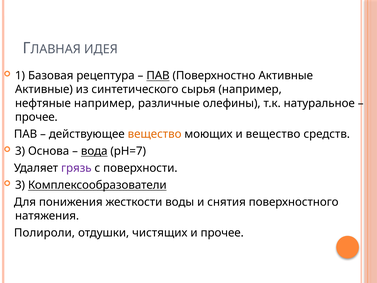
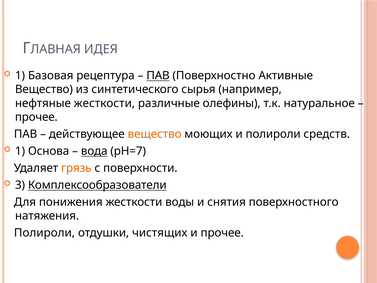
Активные at (44, 89): Активные -> Вещество
нефтяные например: например -> жесткости
и вещество: вещество -> полироли
3 at (20, 151): 3 -> 1
грязь colour: purple -> orange
